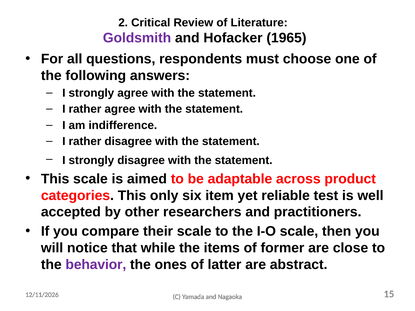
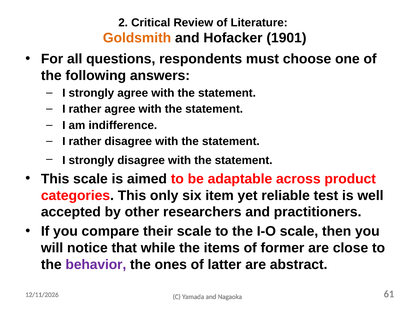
Goldsmith colour: purple -> orange
1965: 1965 -> 1901
15: 15 -> 61
